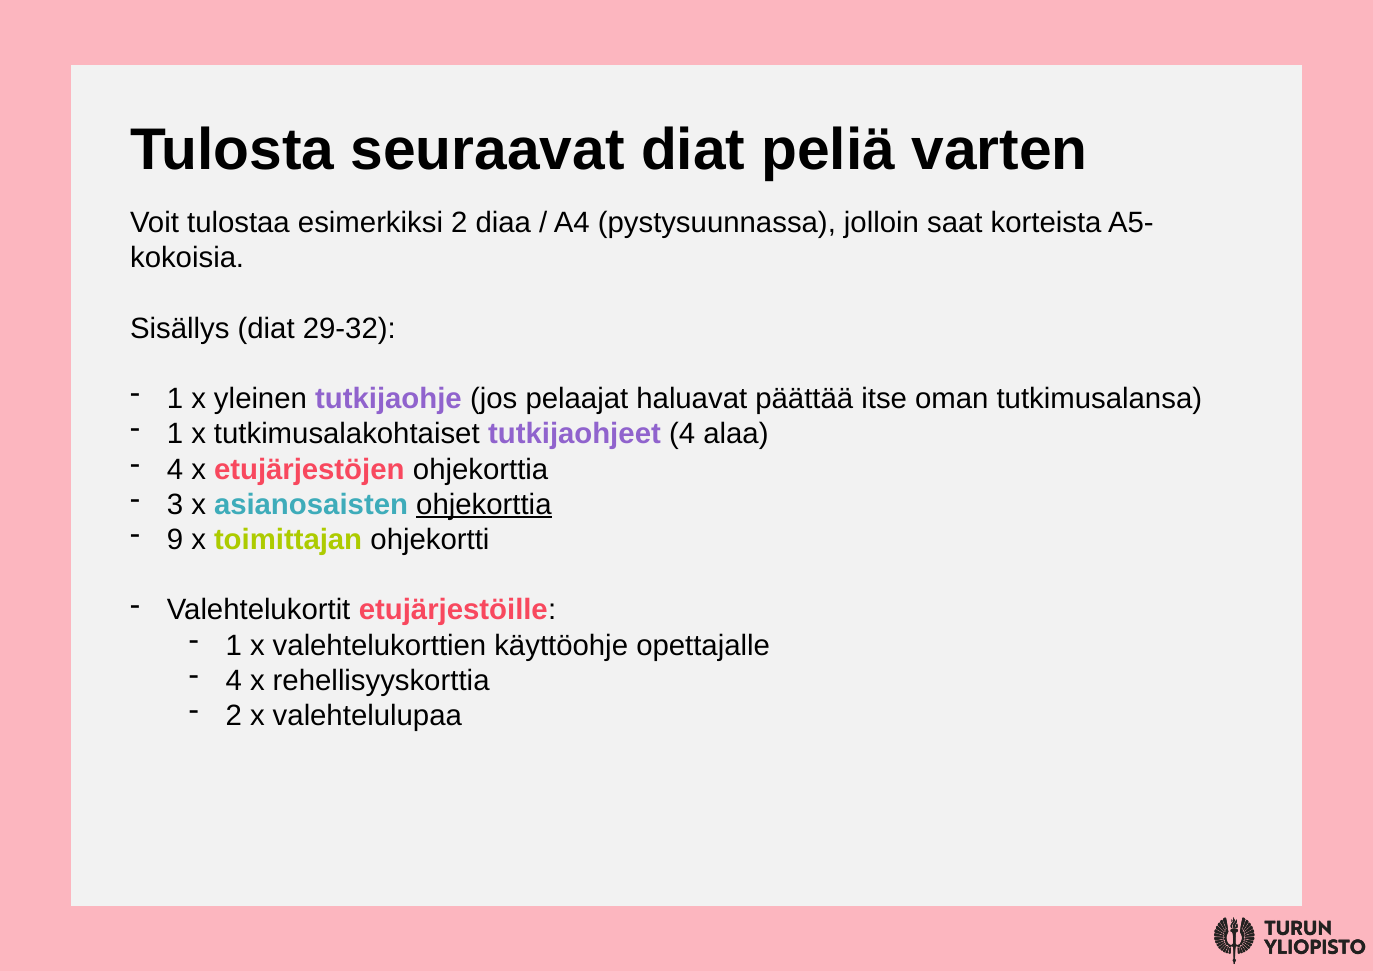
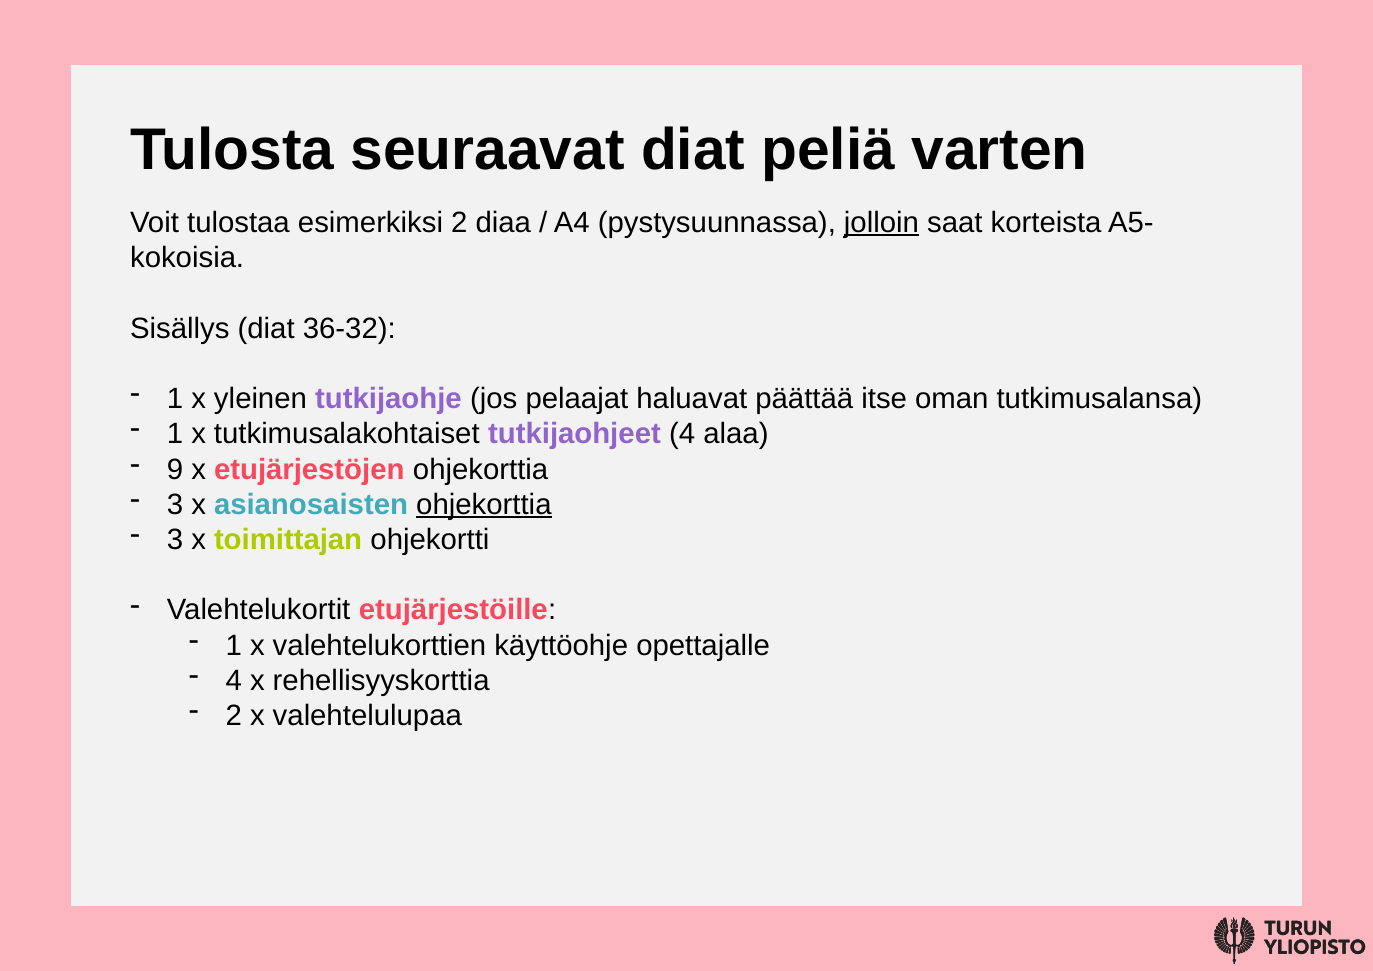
jolloin underline: none -> present
29-32: 29-32 -> 36-32
4 at (175, 469): 4 -> 9
9 at (175, 540): 9 -> 3
